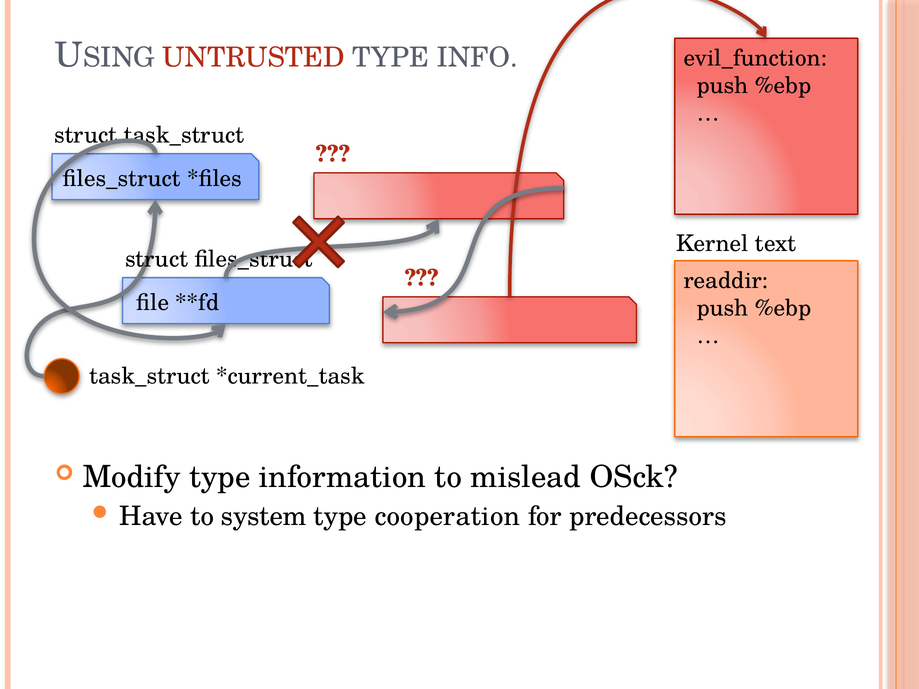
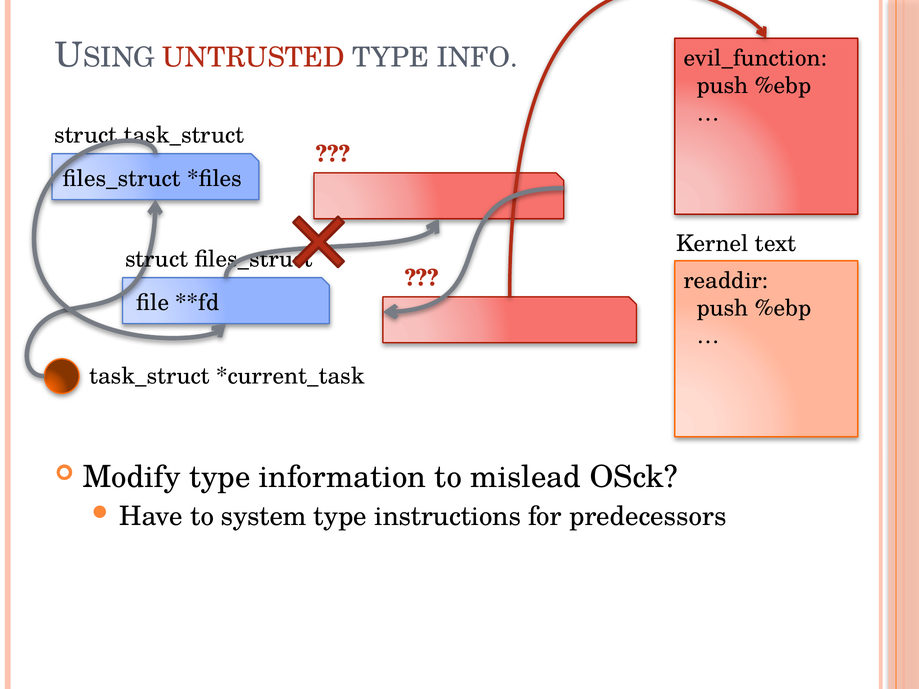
cooperation: cooperation -> instructions
